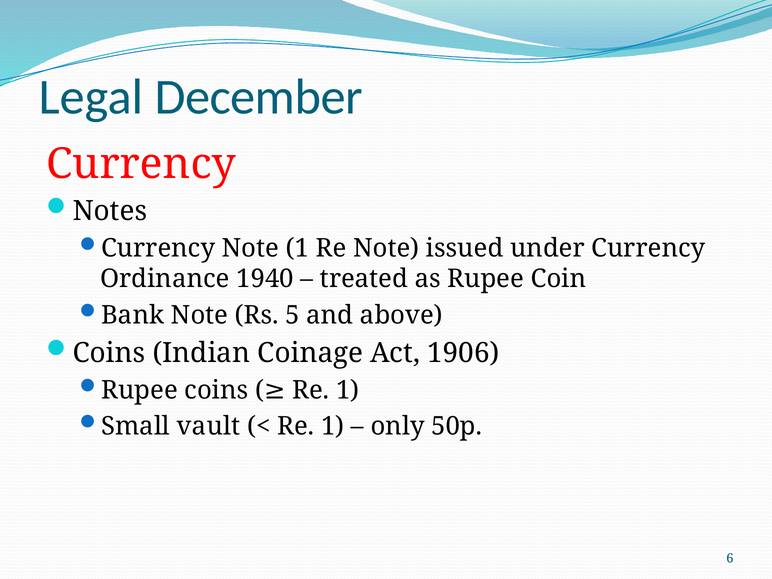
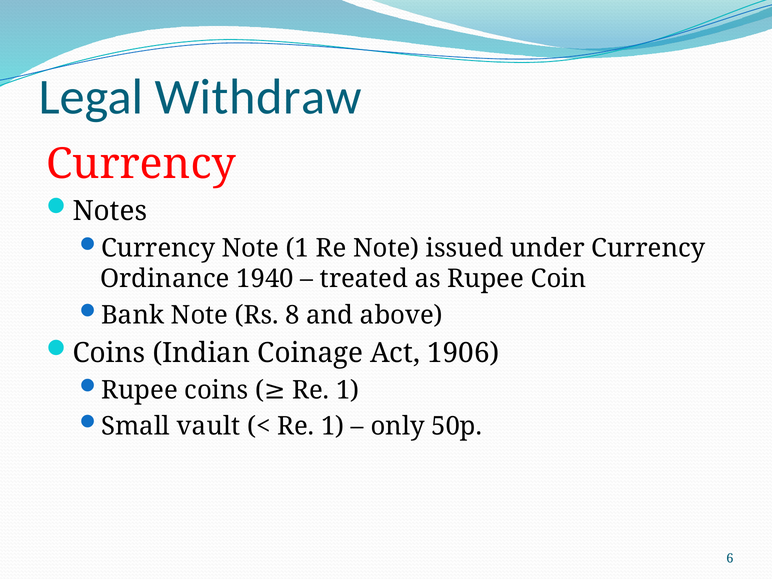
December: December -> Withdraw
5: 5 -> 8
